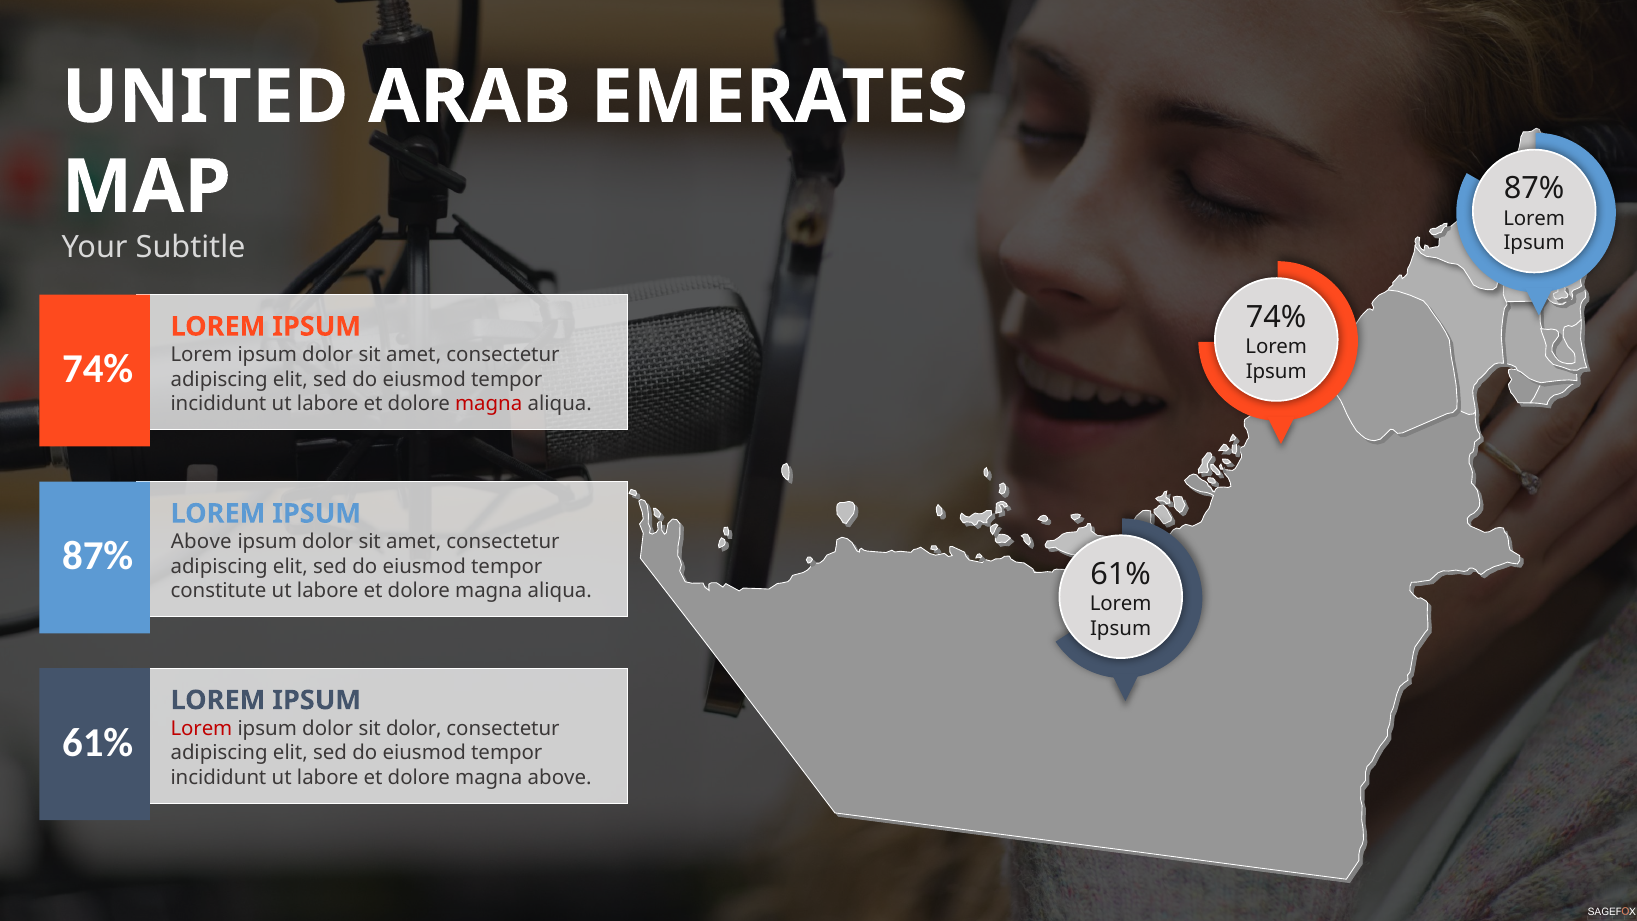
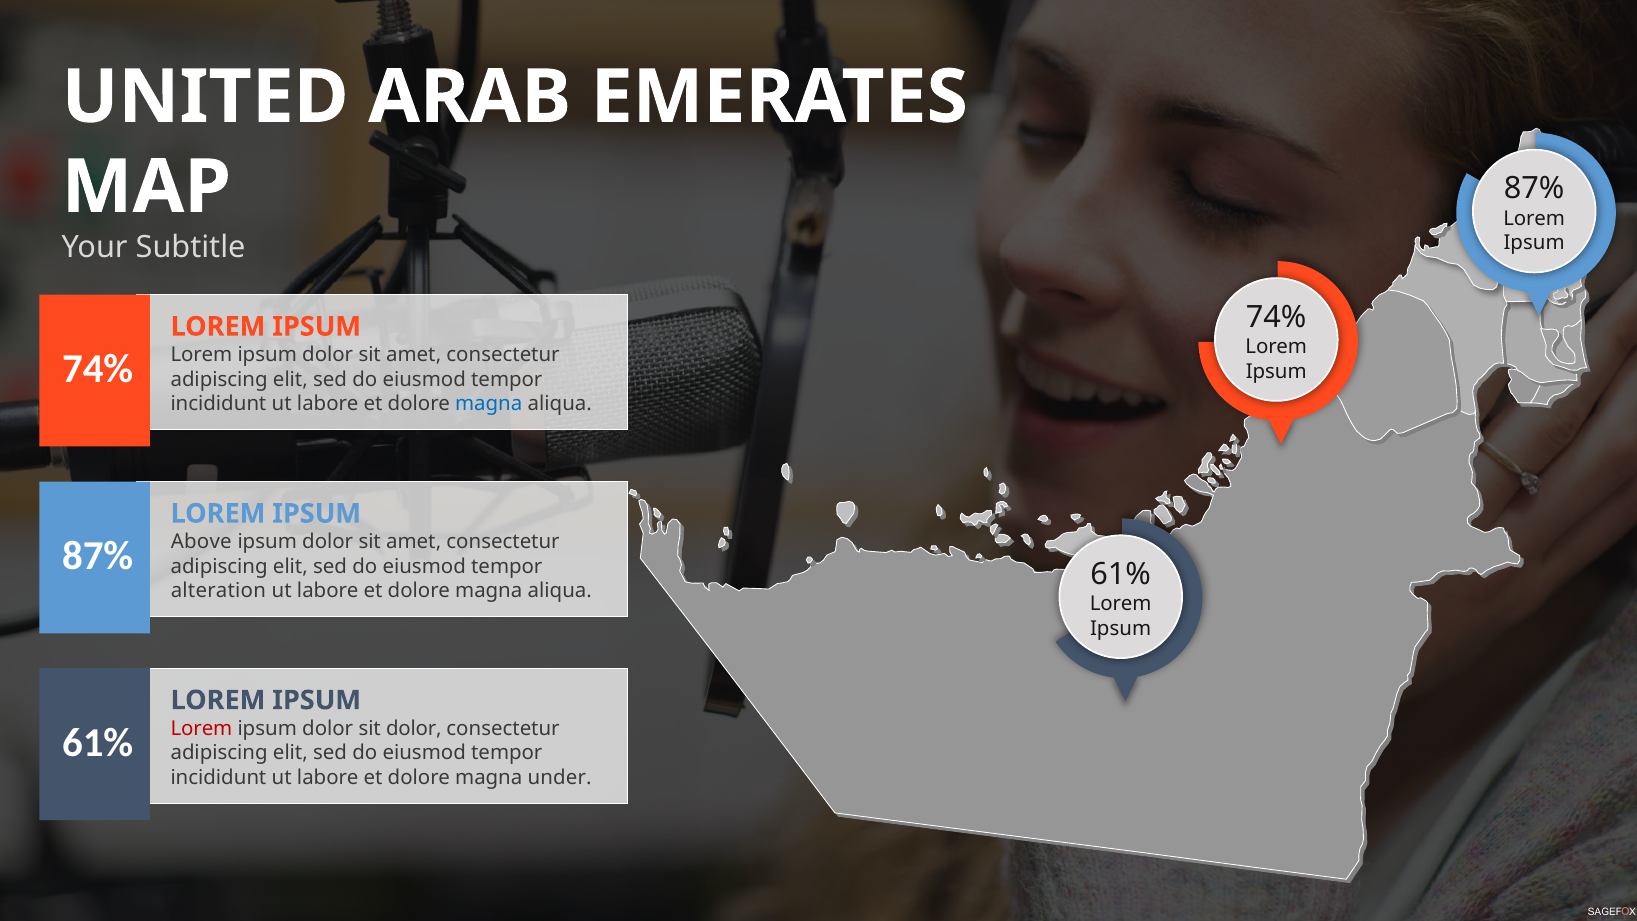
magna at (489, 404) colour: red -> blue
constitute: constitute -> alteration
magna above: above -> under
